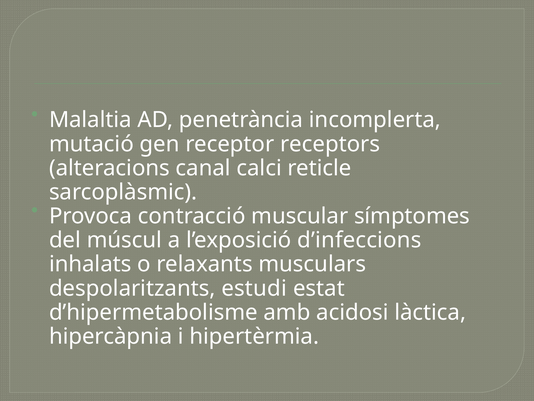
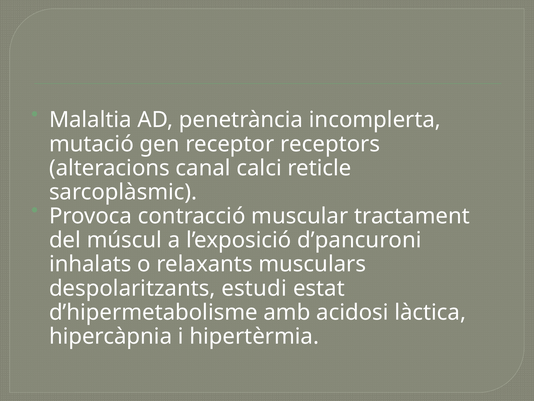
símptomes: símptomes -> tractament
d’infeccions: d’infeccions -> d’pancuroni
